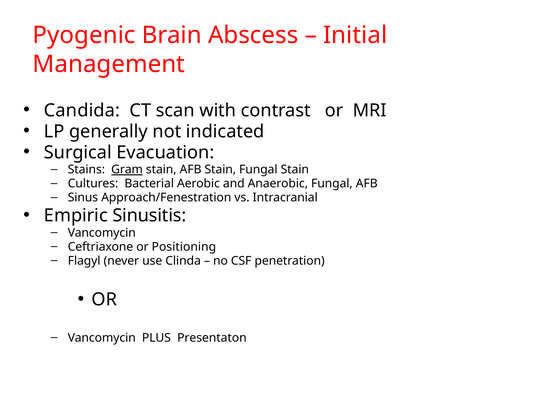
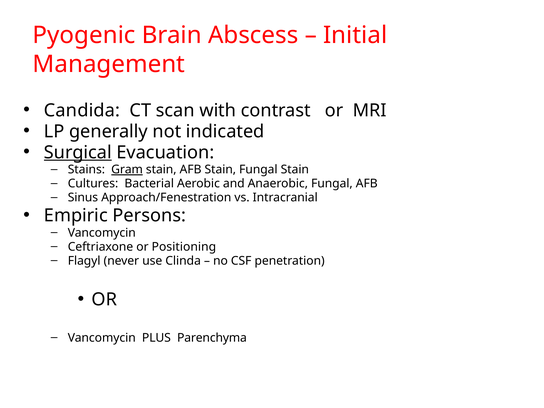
Surgical underline: none -> present
Sinusitis: Sinusitis -> Persons
Presentaton: Presentaton -> Parenchyma
